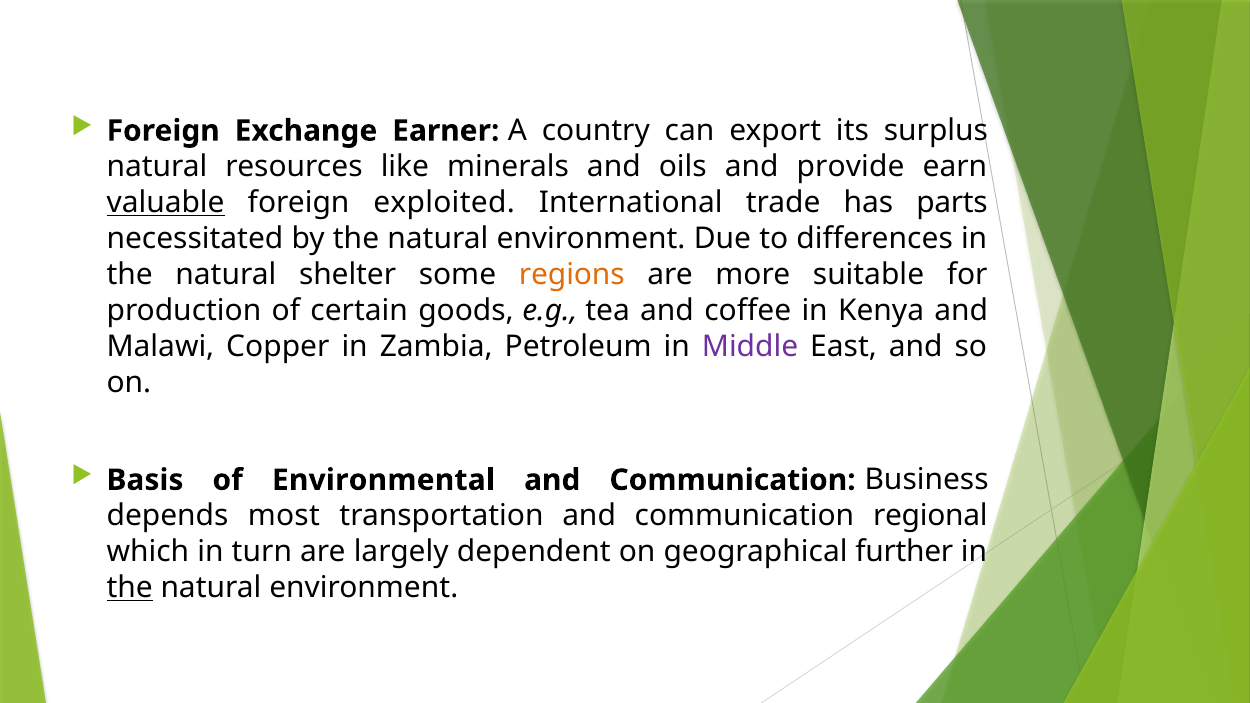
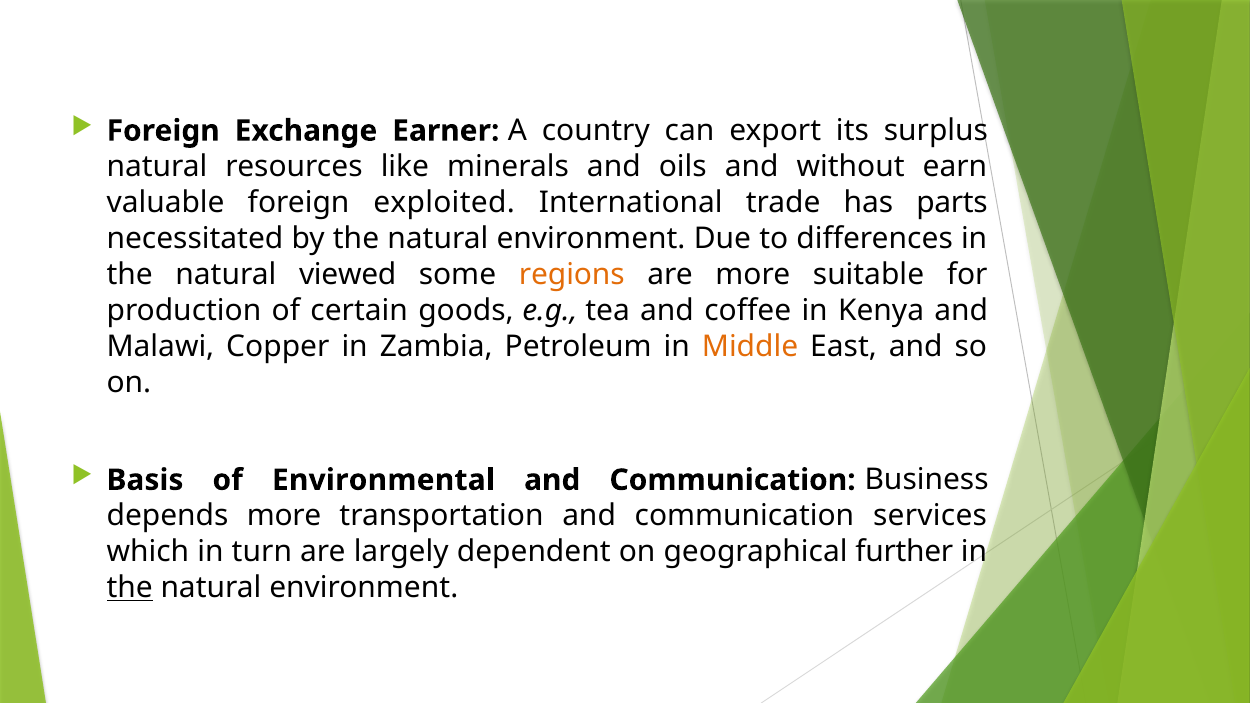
provide: provide -> without
valuable underline: present -> none
shelter: shelter -> viewed
Middle colour: purple -> orange
depends most: most -> more
regional: regional -> services
